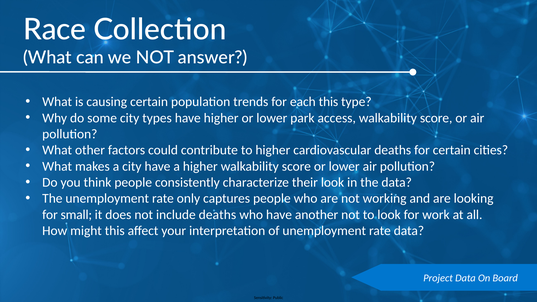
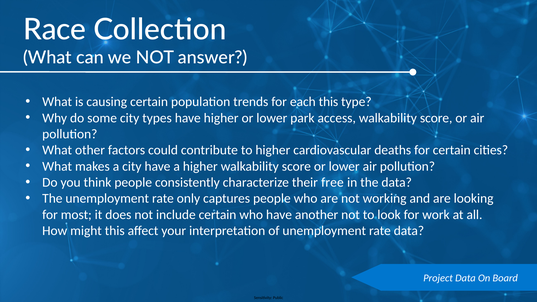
their look: look -> free
small: small -> most
include deaths: deaths -> certain
